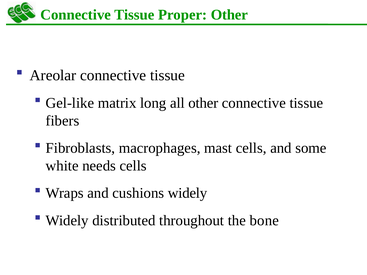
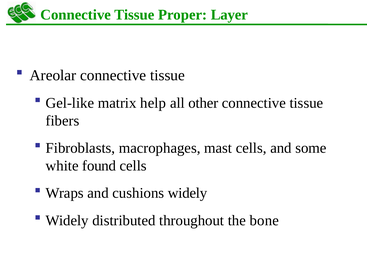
Proper Other: Other -> Layer
long: long -> help
needs: needs -> found
